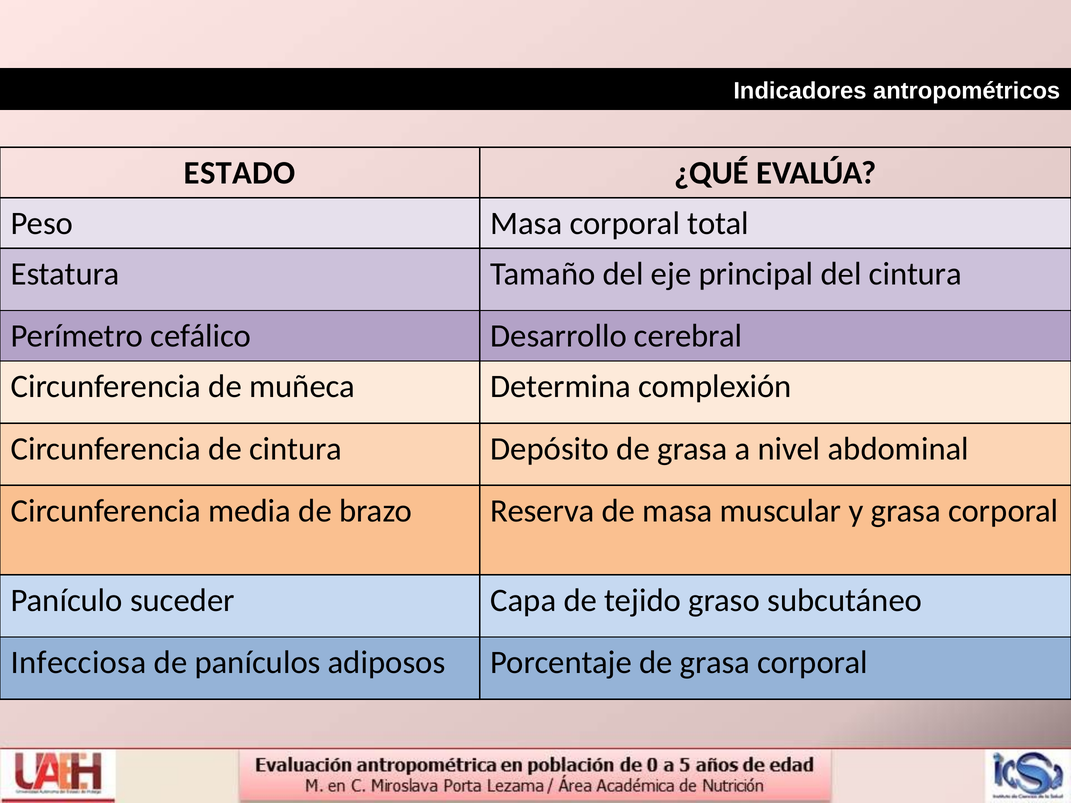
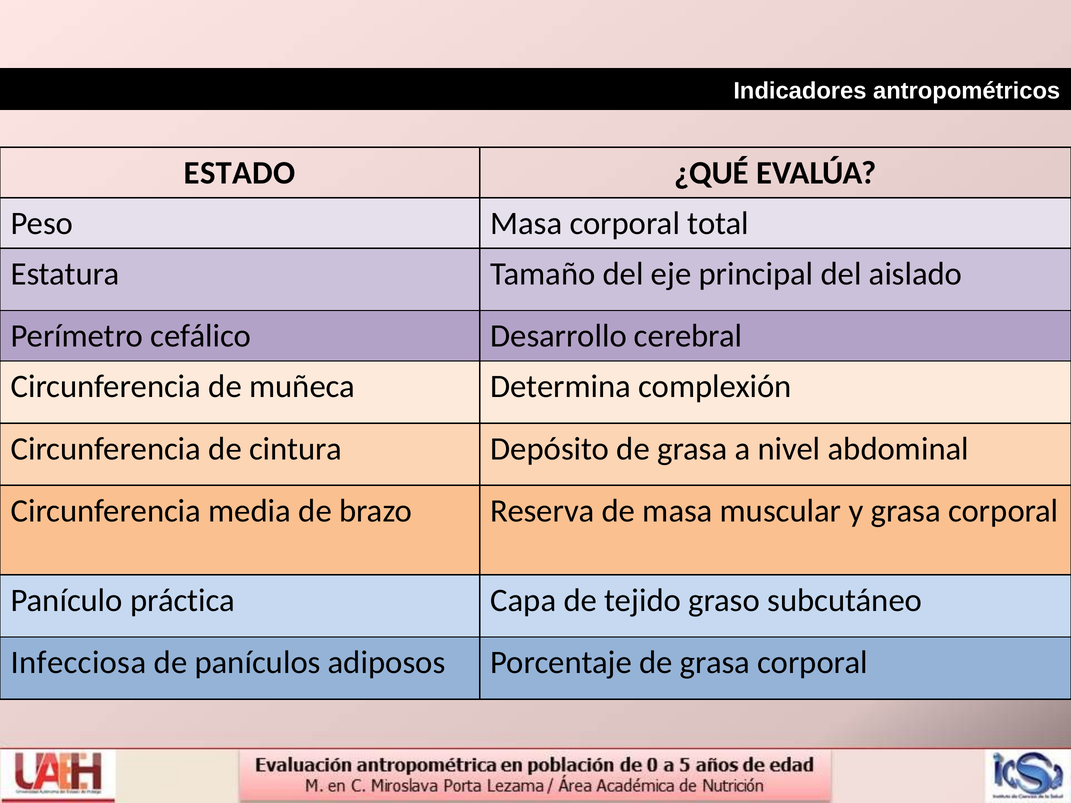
del cintura: cintura -> aislado
suceder: suceder -> práctica
